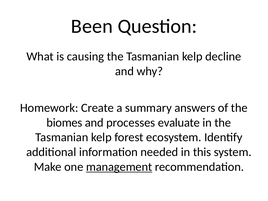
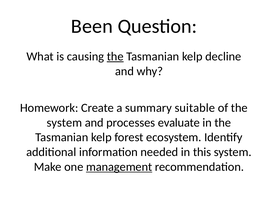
the at (115, 56) underline: none -> present
answers: answers -> suitable
biomes at (64, 123): biomes -> system
